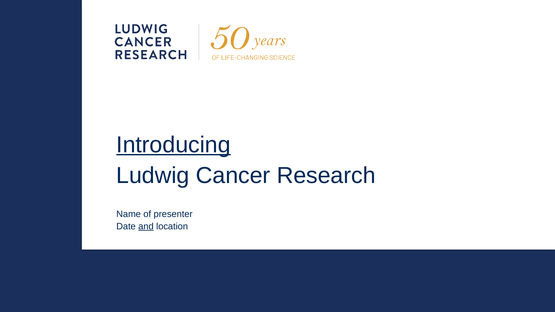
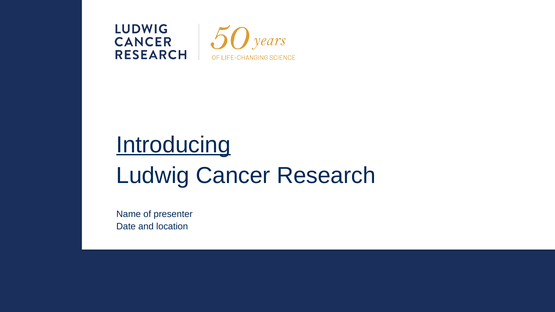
and underline: present -> none
